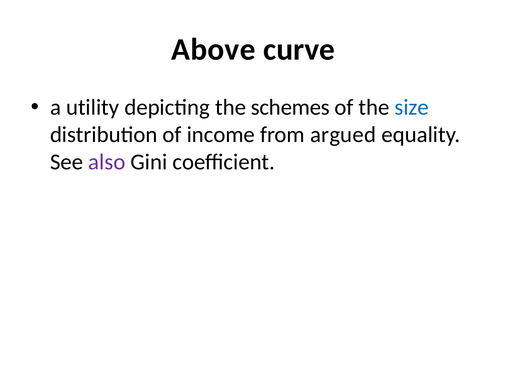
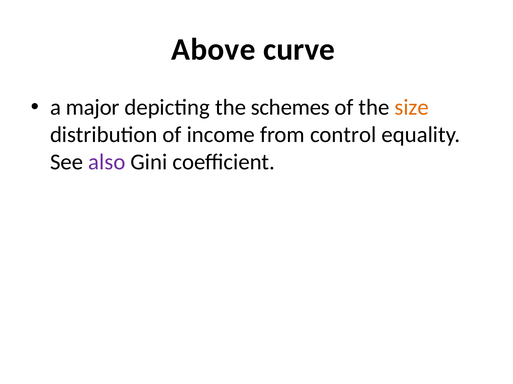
utility: utility -> major
size colour: blue -> orange
argued: argued -> control
